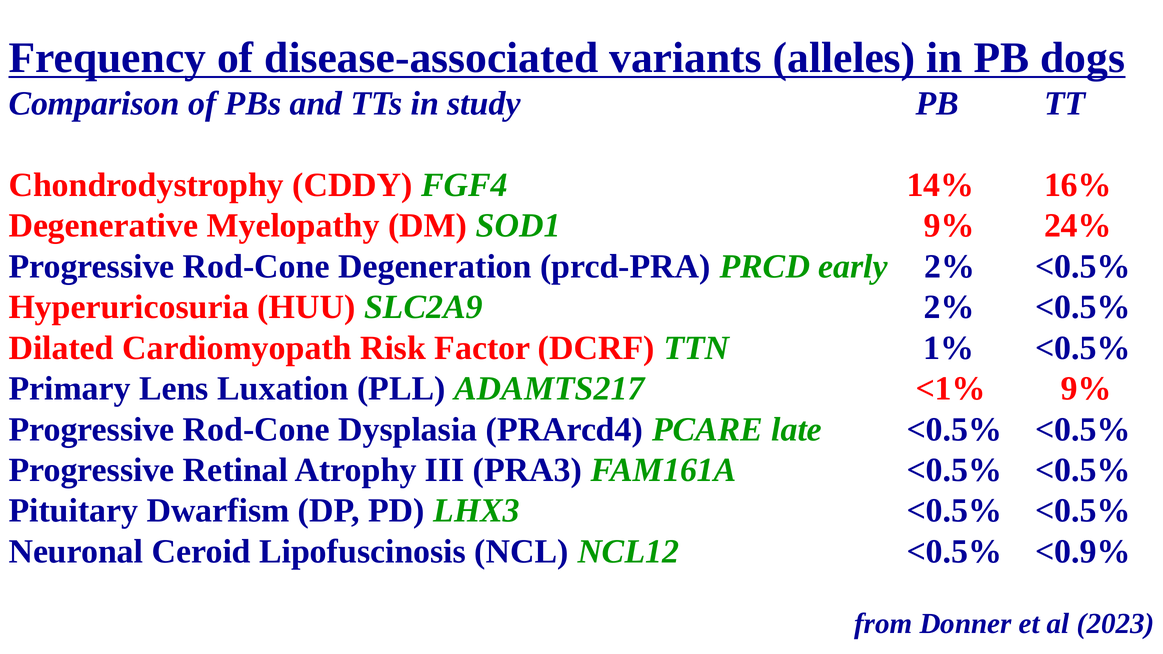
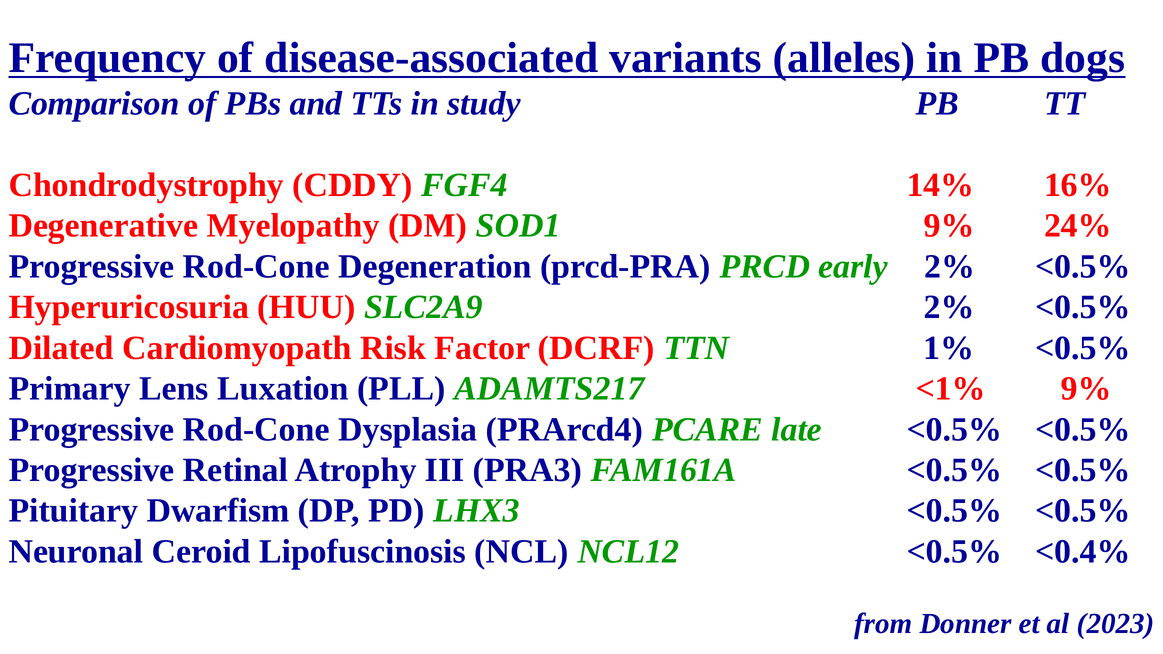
<0.9%: <0.9% -> <0.4%
